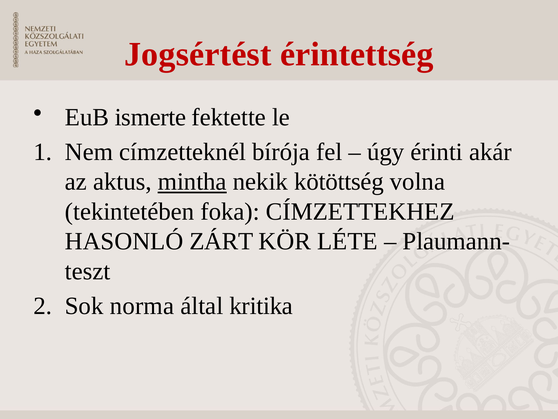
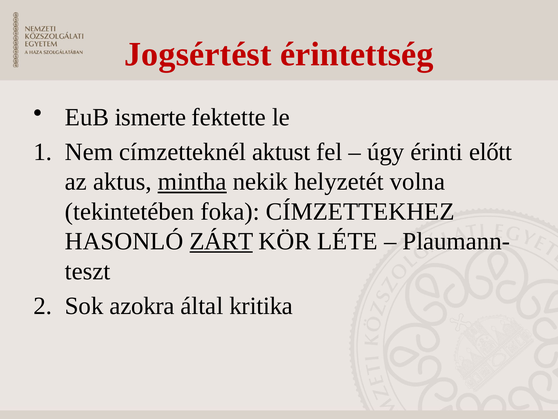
bírója: bírója -> aktust
akár: akár -> előtt
kötöttség: kötöttség -> helyzetét
ZÁRT underline: none -> present
norma: norma -> azokra
